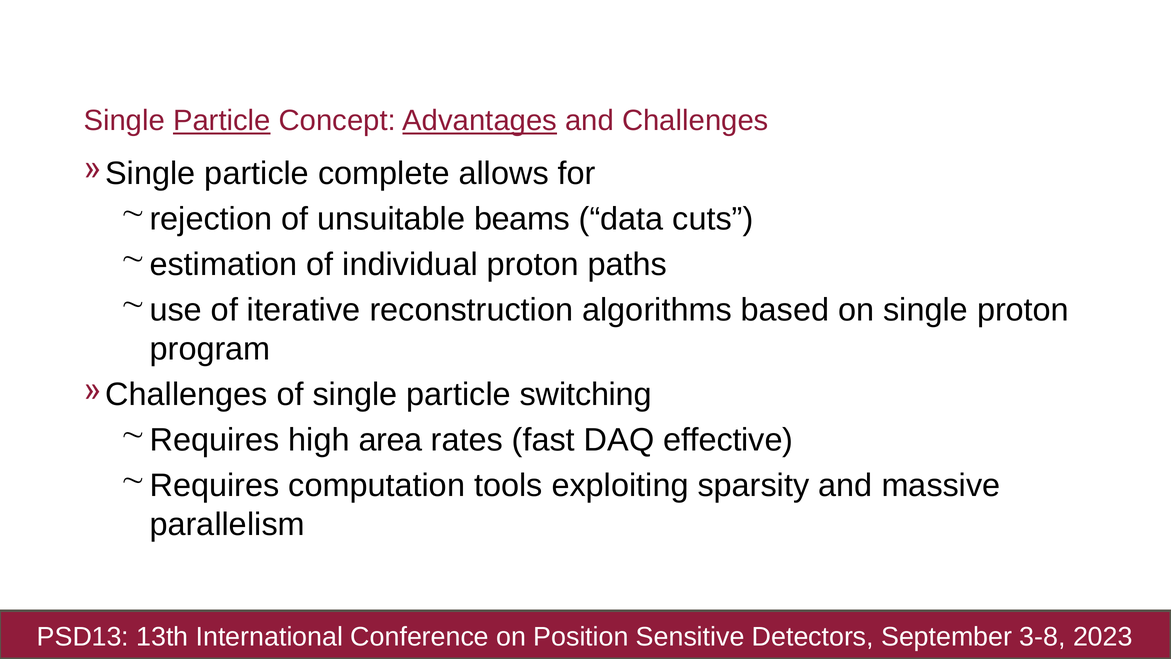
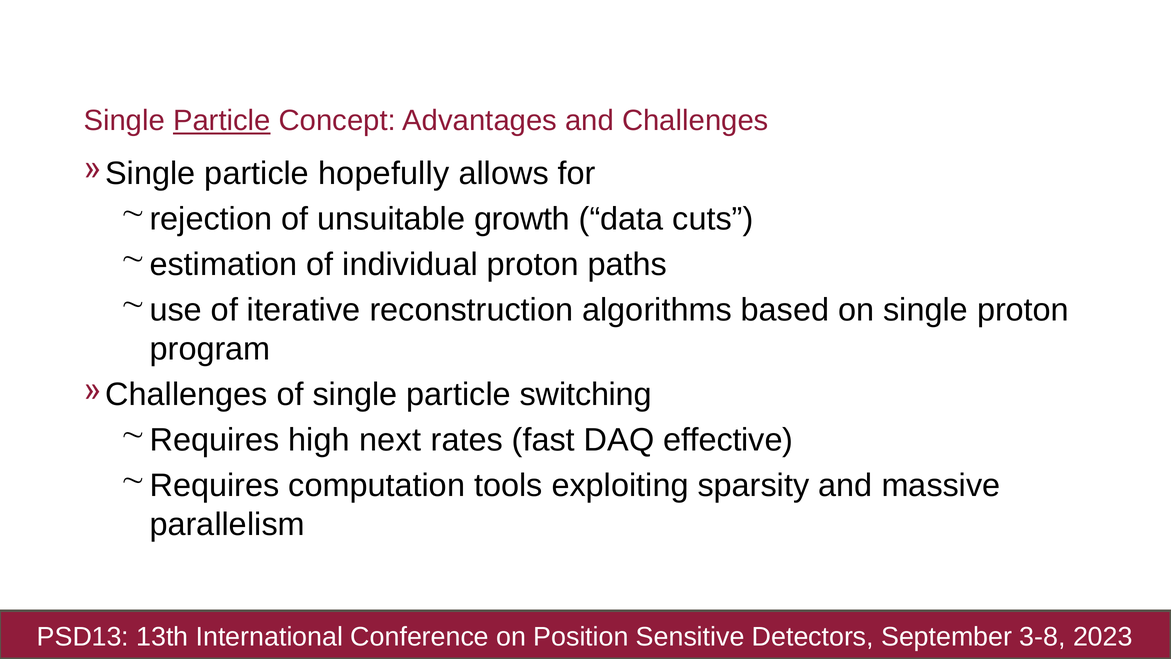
Advantages underline: present -> none
complete: complete -> hopefully
beams: beams -> growth
area: area -> next
